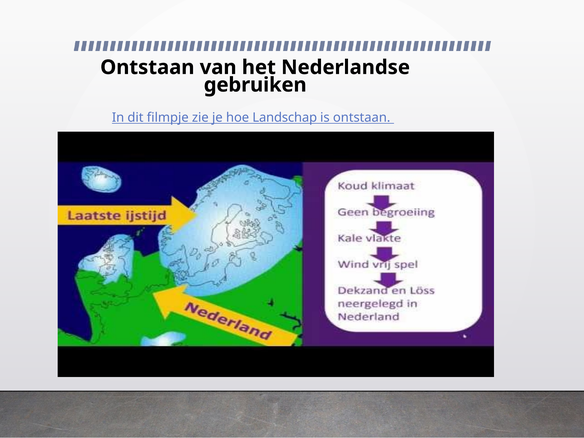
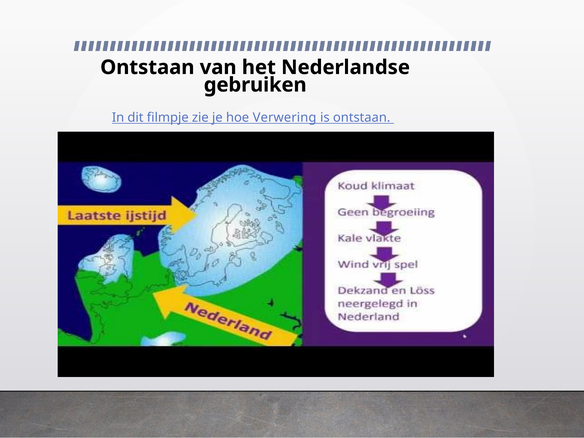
Landschap: Landschap -> Verwering
